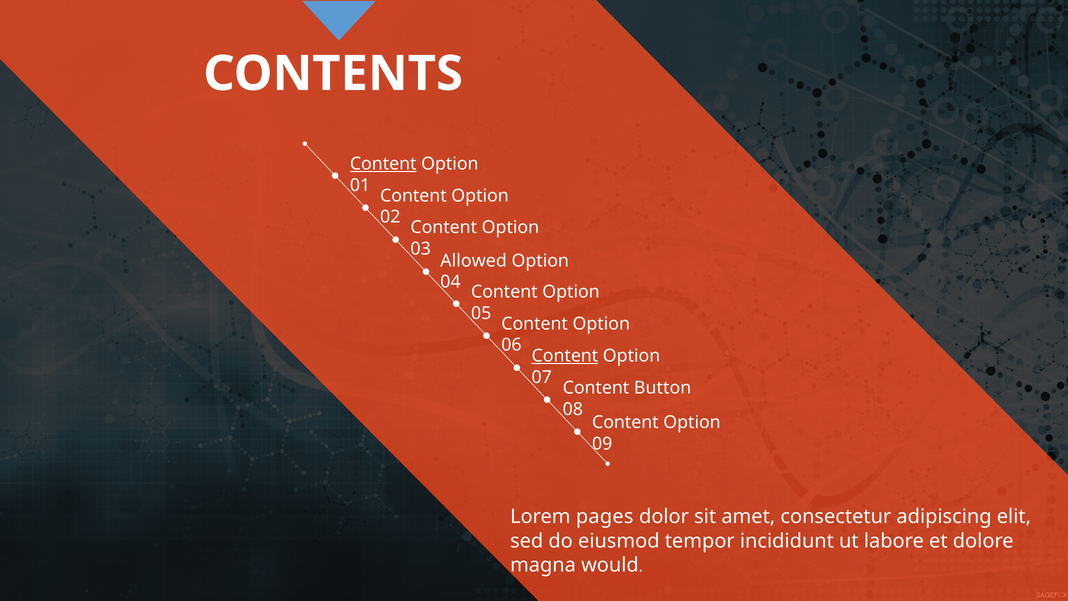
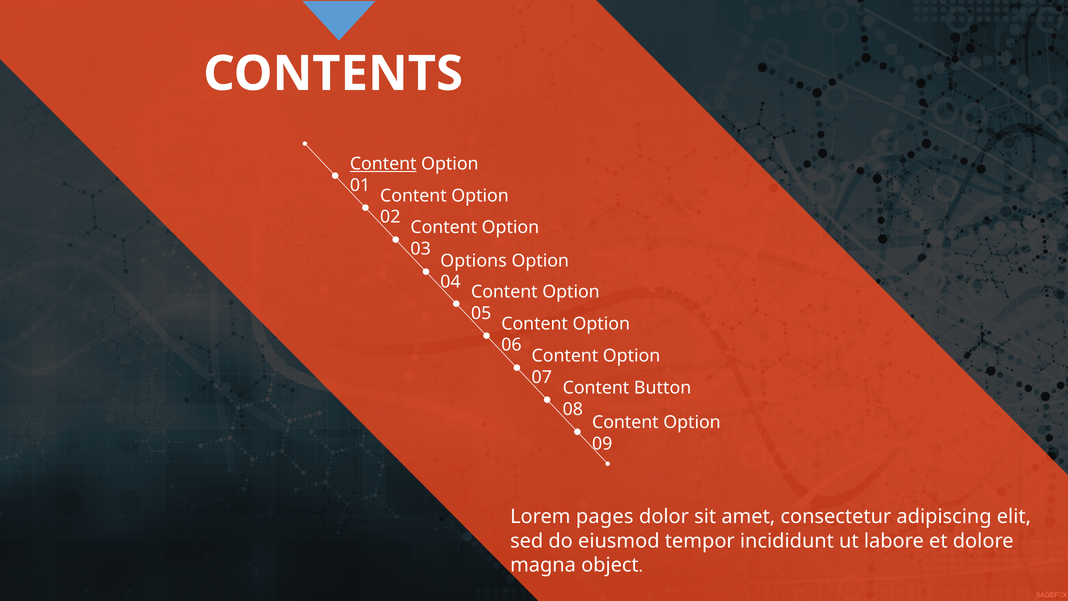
Allowed: Allowed -> Options
Content at (565, 356) underline: present -> none
would: would -> object
